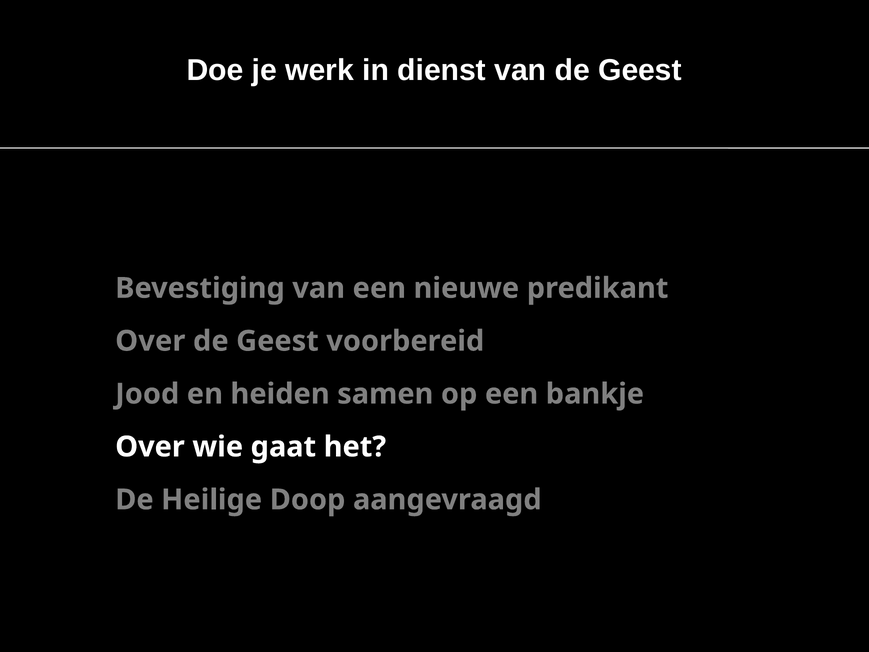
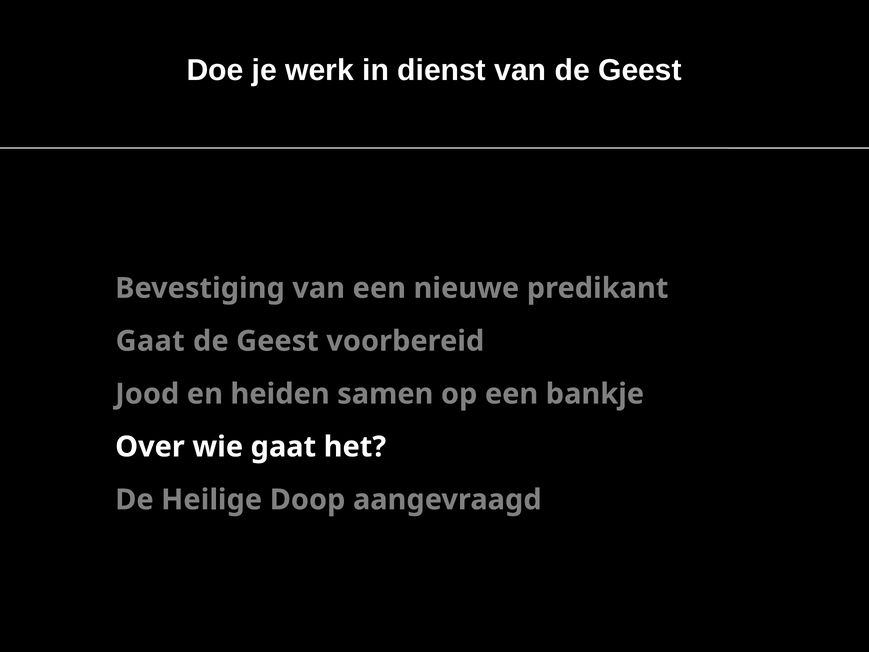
Over at (150, 341): Over -> Gaat
